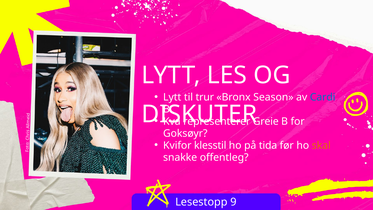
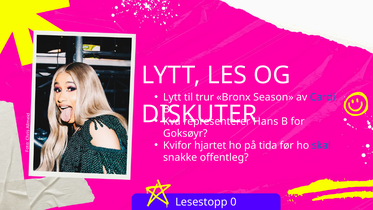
Greie: Greie -> Hans
klesstil: klesstil -> hjartet
skal colour: orange -> blue
9: 9 -> 0
